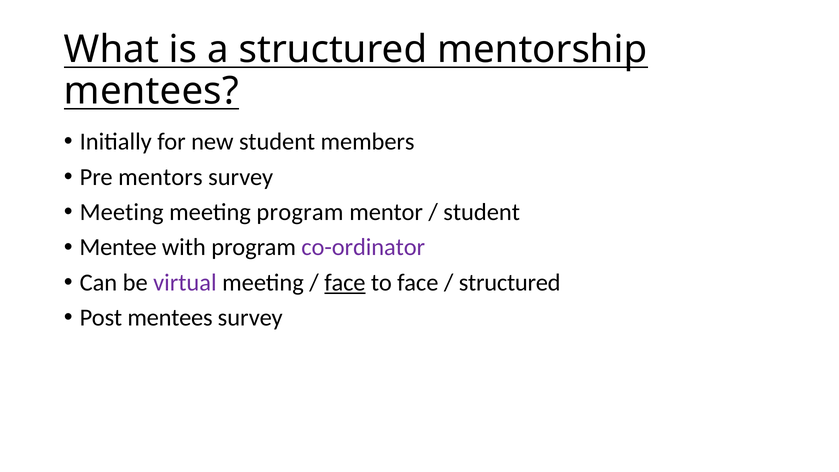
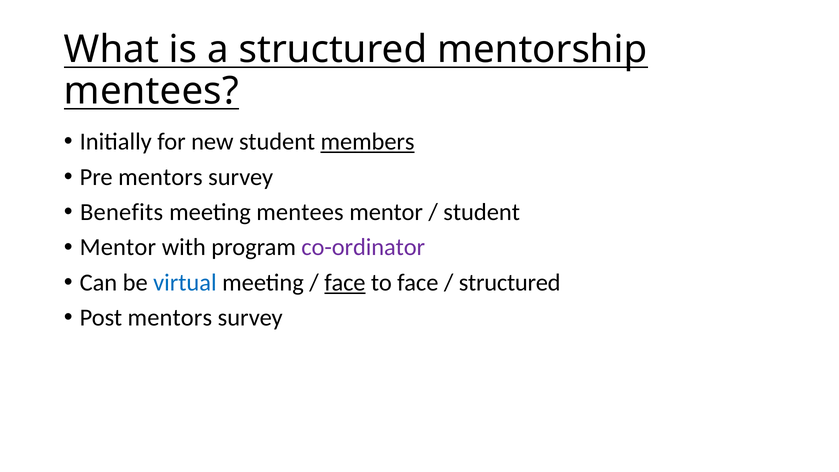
members underline: none -> present
Meeting at (122, 212): Meeting -> Benefits
meeting program: program -> mentees
Mentee at (118, 247): Mentee -> Mentor
virtual colour: purple -> blue
Post mentees: mentees -> mentors
